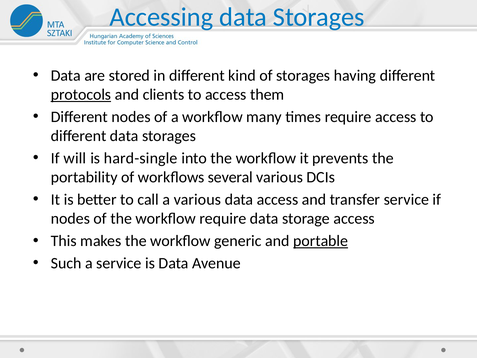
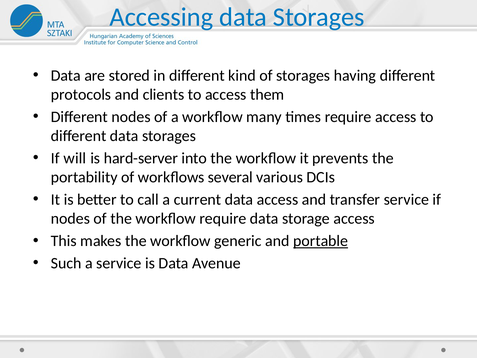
protocols underline: present -> none
hard-single: hard-single -> hard-server
a various: various -> current
